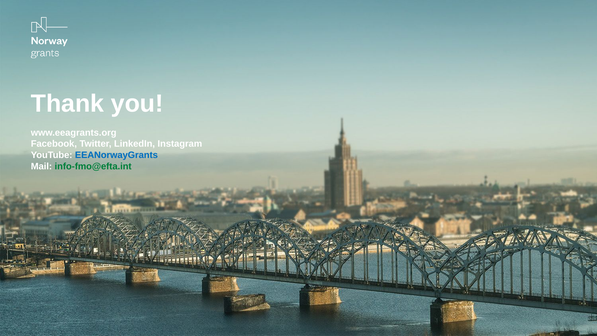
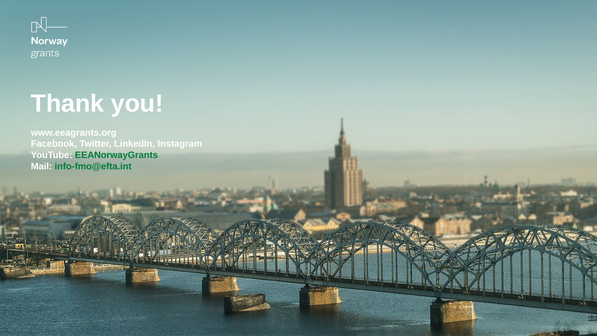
EEANorwayGrants colour: blue -> green
